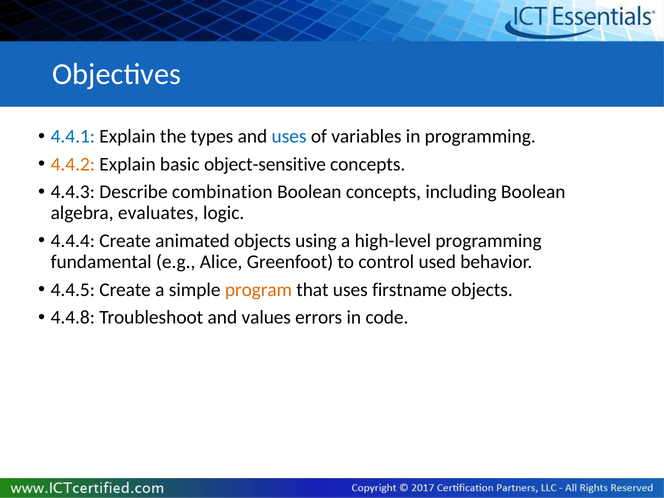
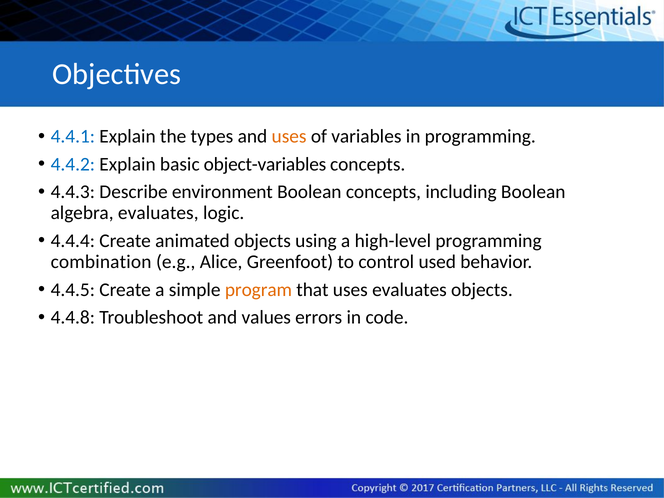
uses at (289, 136) colour: blue -> orange
4.4.2 colour: orange -> blue
object-sensitive: object-sensitive -> object-variables
combination: combination -> environment
fundamental: fundamental -> combination
uses firstname: firstname -> evaluates
